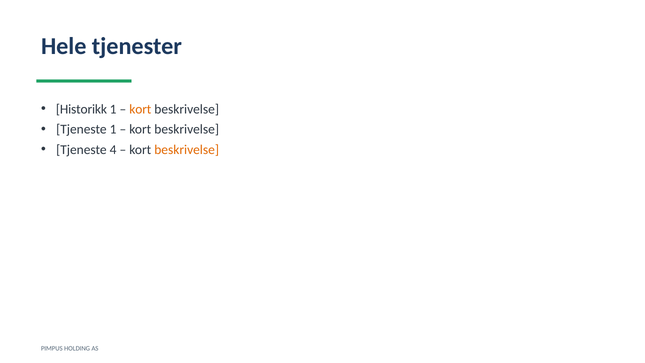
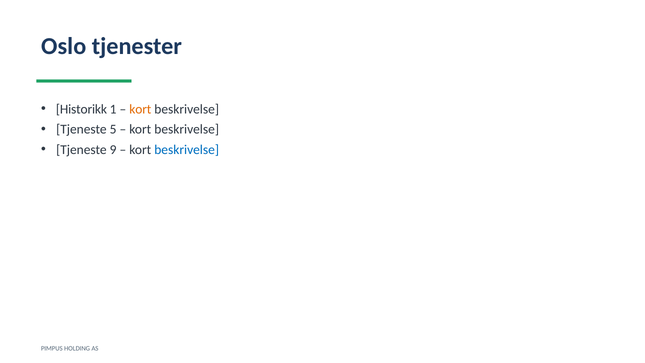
Hele: Hele -> Oslo
Tjeneste 1: 1 -> 5
4: 4 -> 9
beskrivelse at (187, 150) colour: orange -> blue
